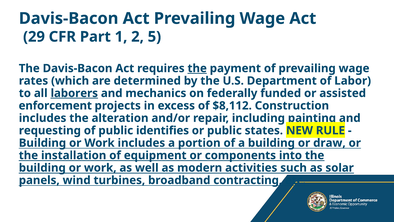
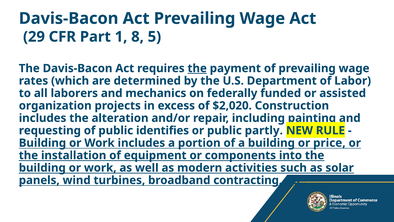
2: 2 -> 8
laborers underline: present -> none
enforcement: enforcement -> organization
$8,112: $8,112 -> $2,020
states: states -> partly
draw: draw -> price
